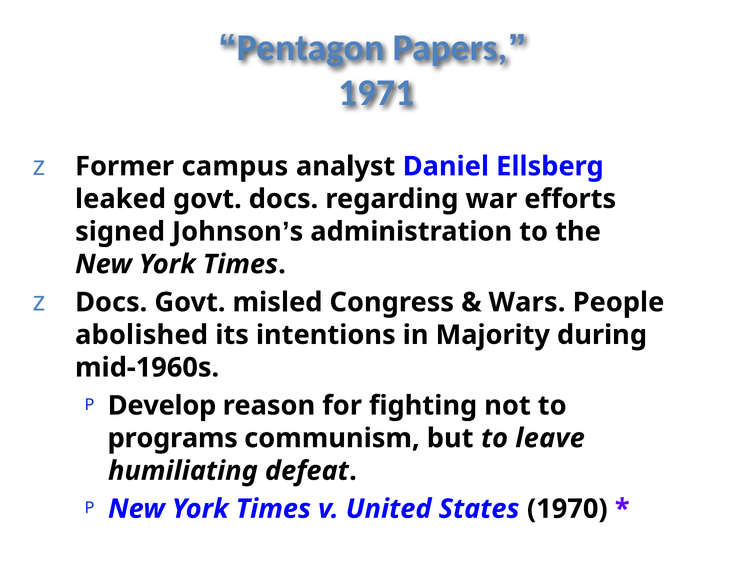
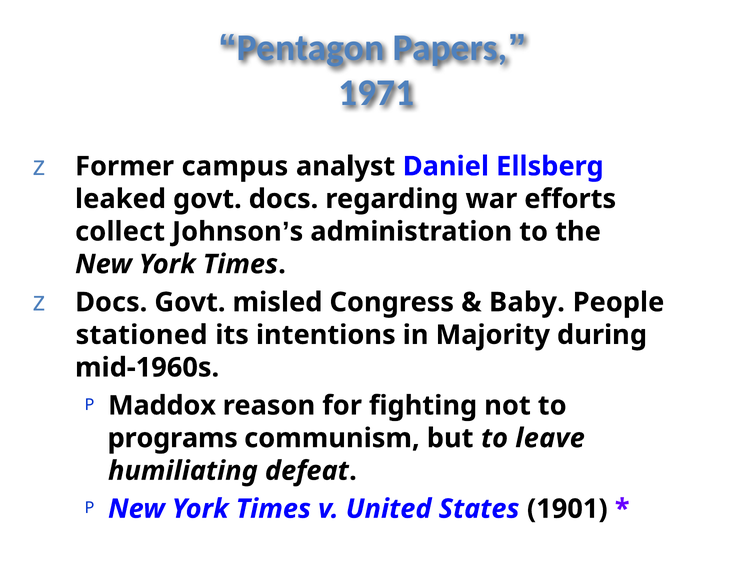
signed: signed -> collect
Wars: Wars -> Baby
abolished: abolished -> stationed
Develop: Develop -> Maddox
1970: 1970 -> 1901
